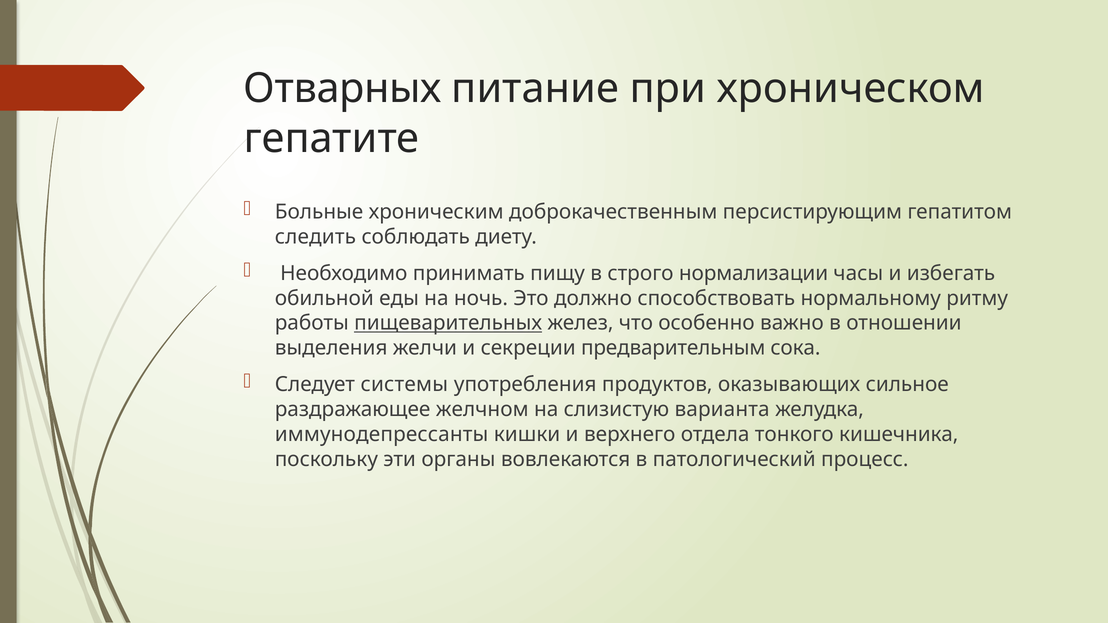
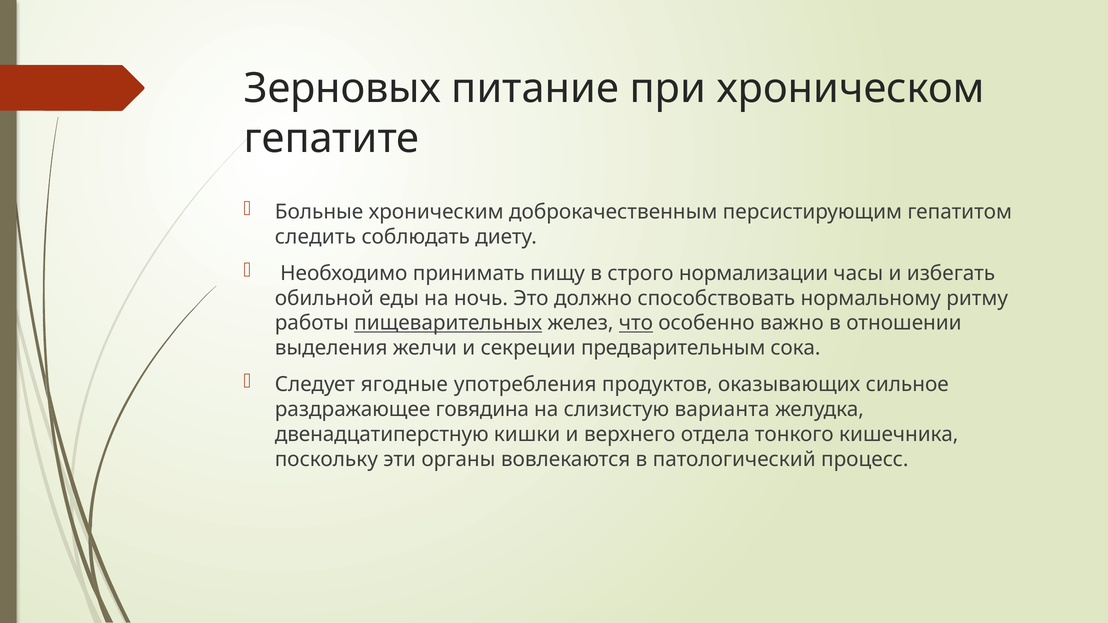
Отварных: Отварных -> Зерновых
что underline: none -> present
системы: системы -> ягодные
желчном: желчном -> говядина
иммунодепрессанты: иммунодепрессанты -> двенадцатиперстную
